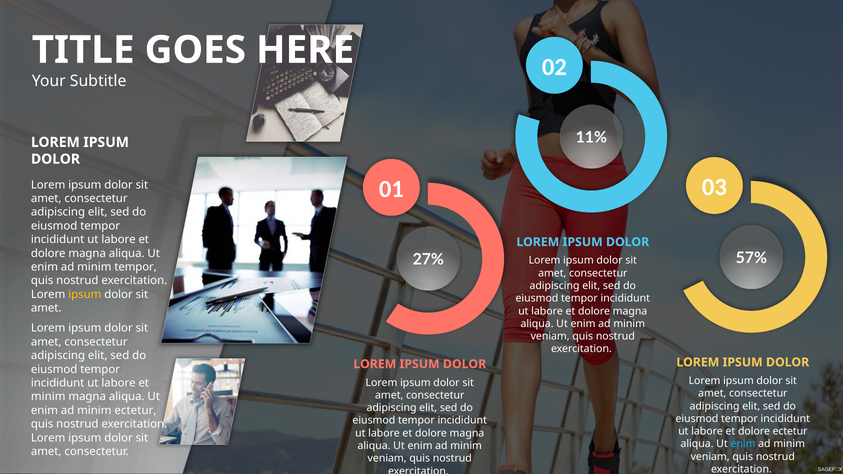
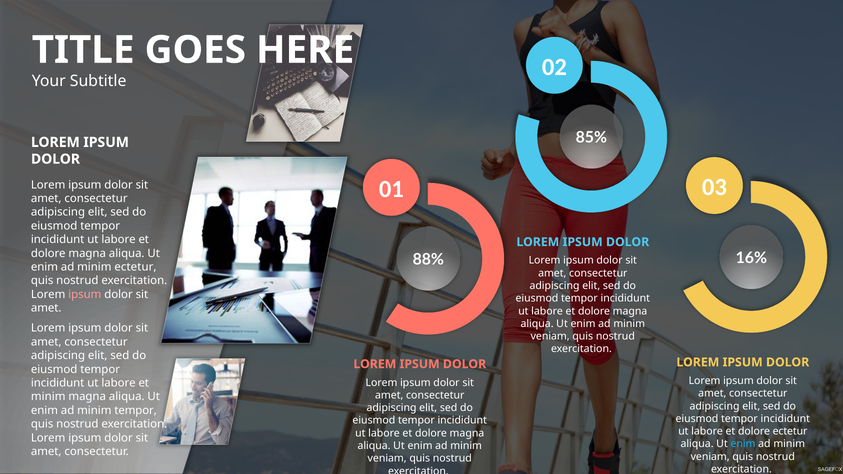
11%: 11% -> 85%
57%: 57% -> 16%
27%: 27% -> 88%
minim tempor: tempor -> ectetur
ipsum at (85, 295) colour: yellow -> pink
minim ectetur: ectetur -> tempor
